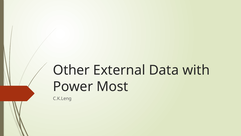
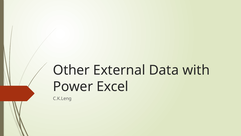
Most: Most -> Excel
